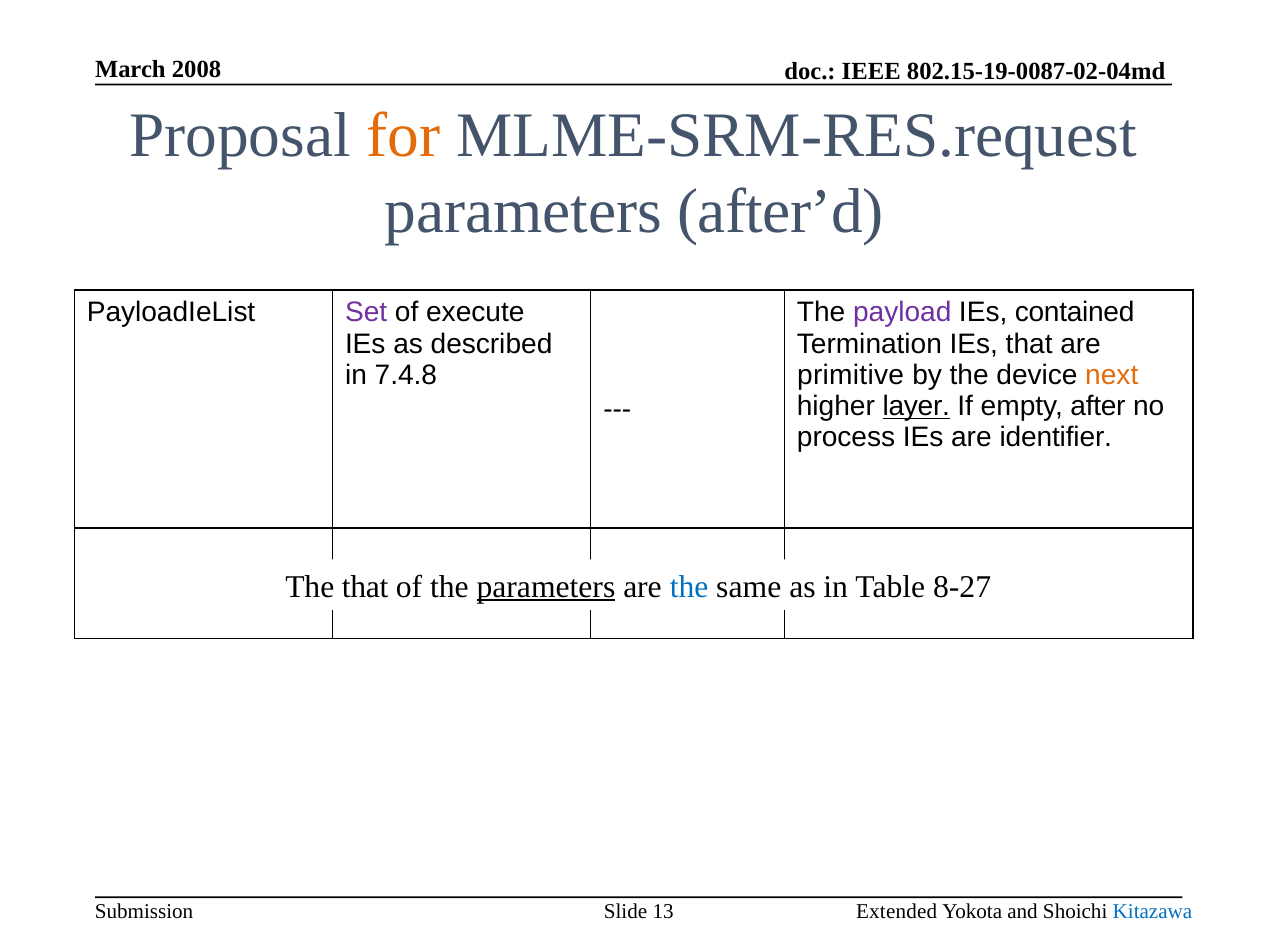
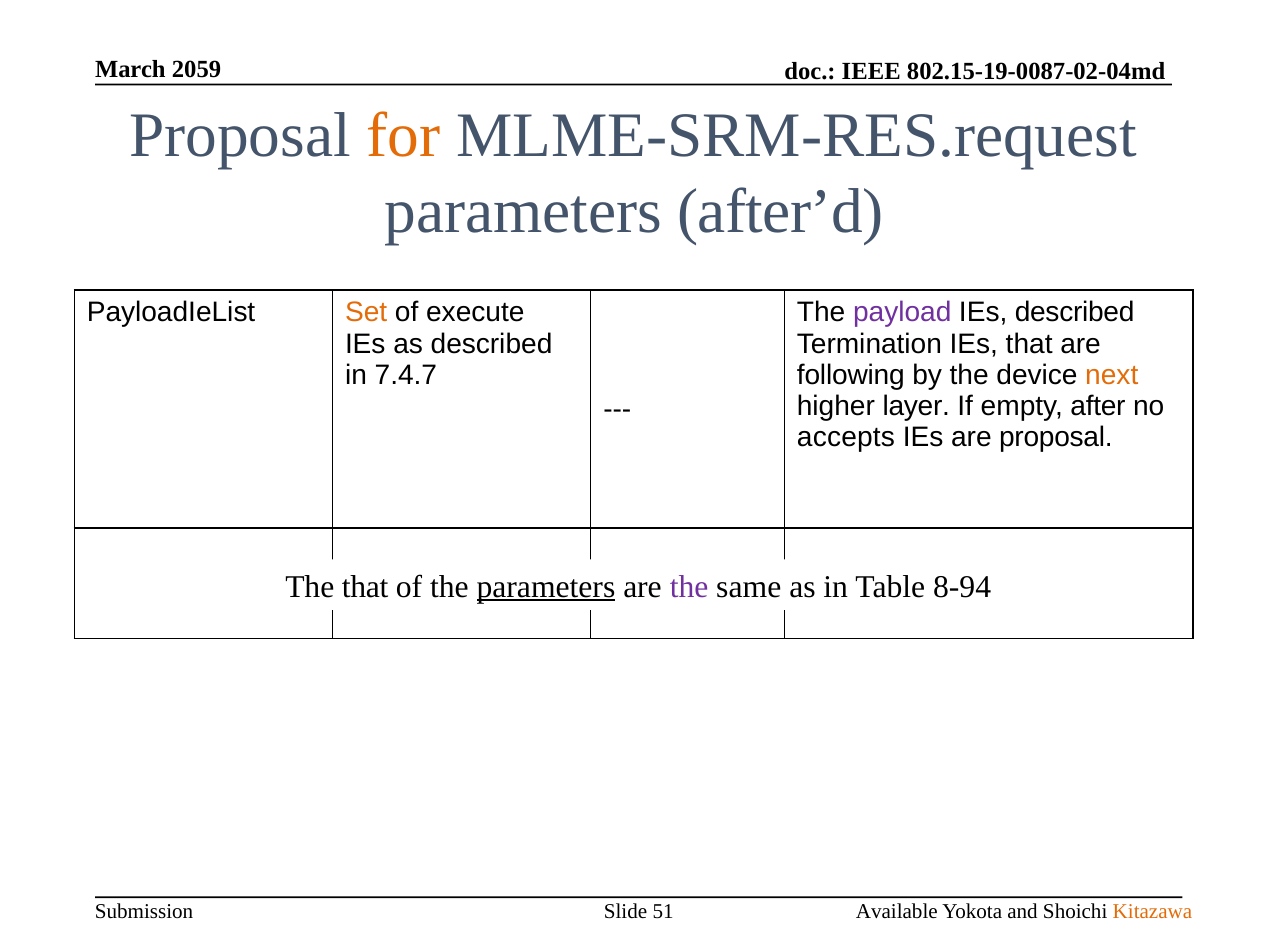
2008: 2008 -> 2059
Set colour: purple -> orange
IEs contained: contained -> described
7.4.8: 7.4.8 -> 7.4.7
primitive: primitive -> following
layer underline: present -> none
process: process -> accepts
are identifier: identifier -> proposal
the at (689, 587) colour: blue -> purple
8-27: 8-27 -> 8-94
Extended: Extended -> Available
Kitazawa colour: blue -> orange
13: 13 -> 51
